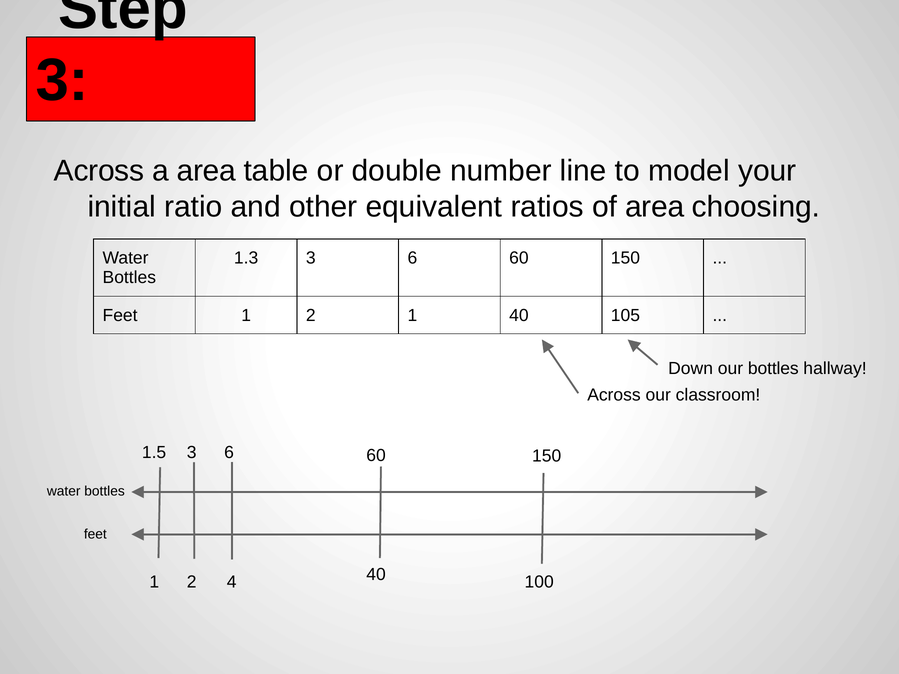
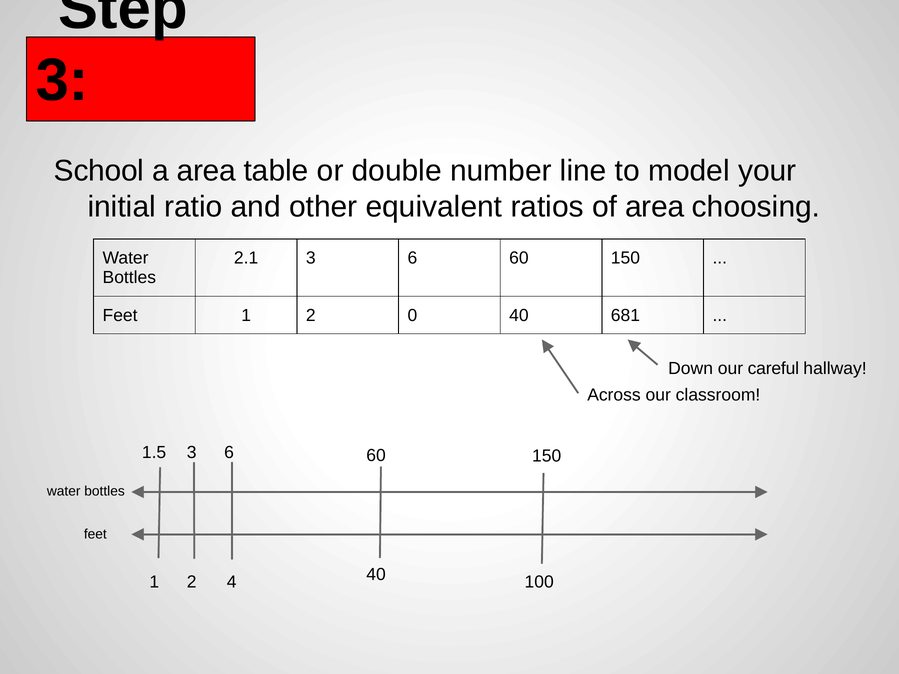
Across at (99, 171): Across -> School
1.3: 1.3 -> 2.1
2 1: 1 -> 0
105: 105 -> 681
our bottles: bottles -> careful
